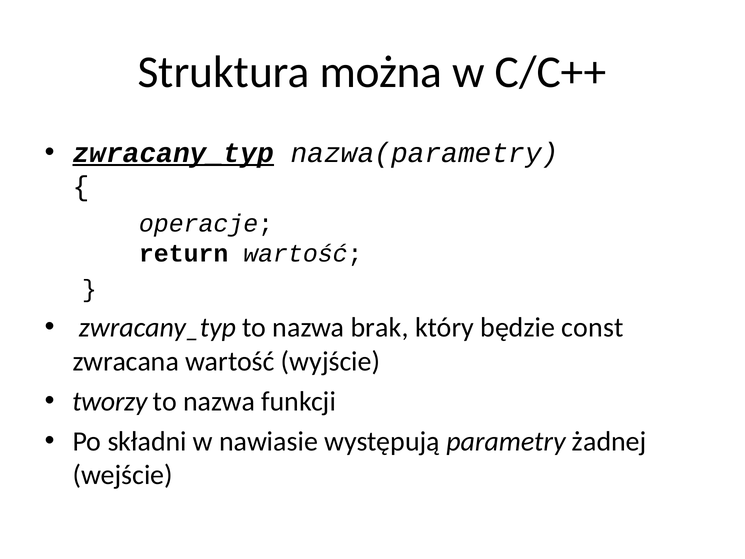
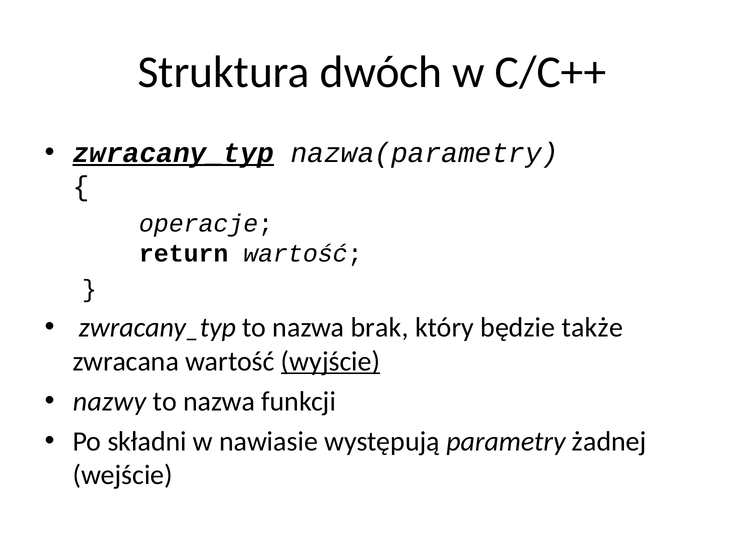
można: można -> dwóch
const: const -> także
wyjście underline: none -> present
tworzy: tworzy -> nazwy
